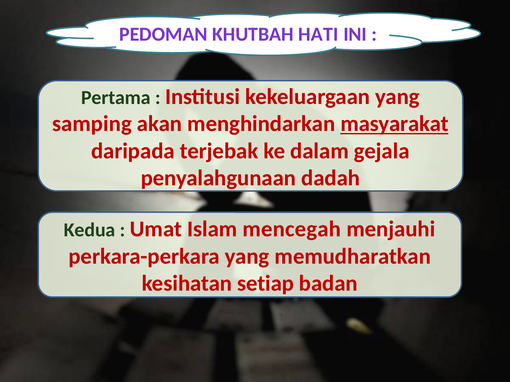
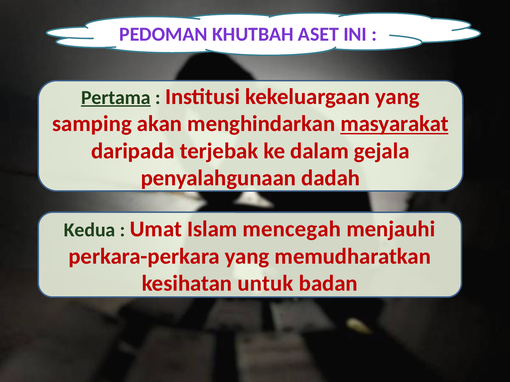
HATI: HATI -> ASET
Pertama underline: none -> present
setiap: setiap -> untuk
